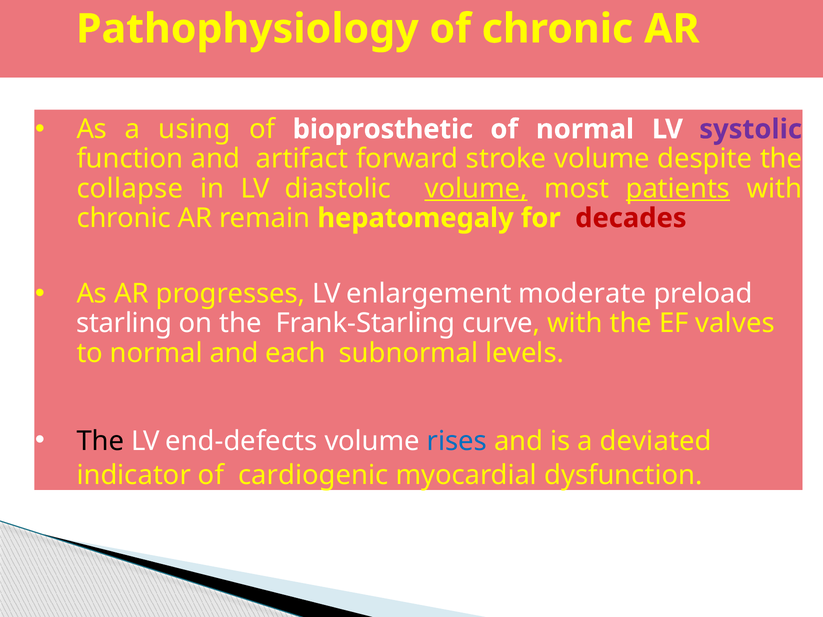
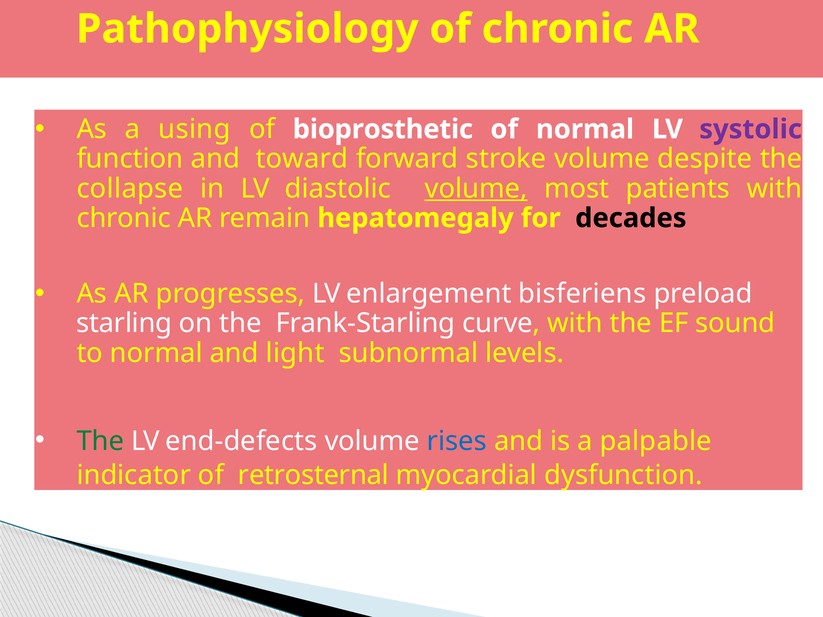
artifact: artifact -> toward
patients underline: present -> none
decades colour: red -> black
moderate: moderate -> bisferiens
valves: valves -> sound
each: each -> light
The at (100, 441) colour: black -> green
deviated: deviated -> palpable
cardiogenic: cardiogenic -> retrosternal
